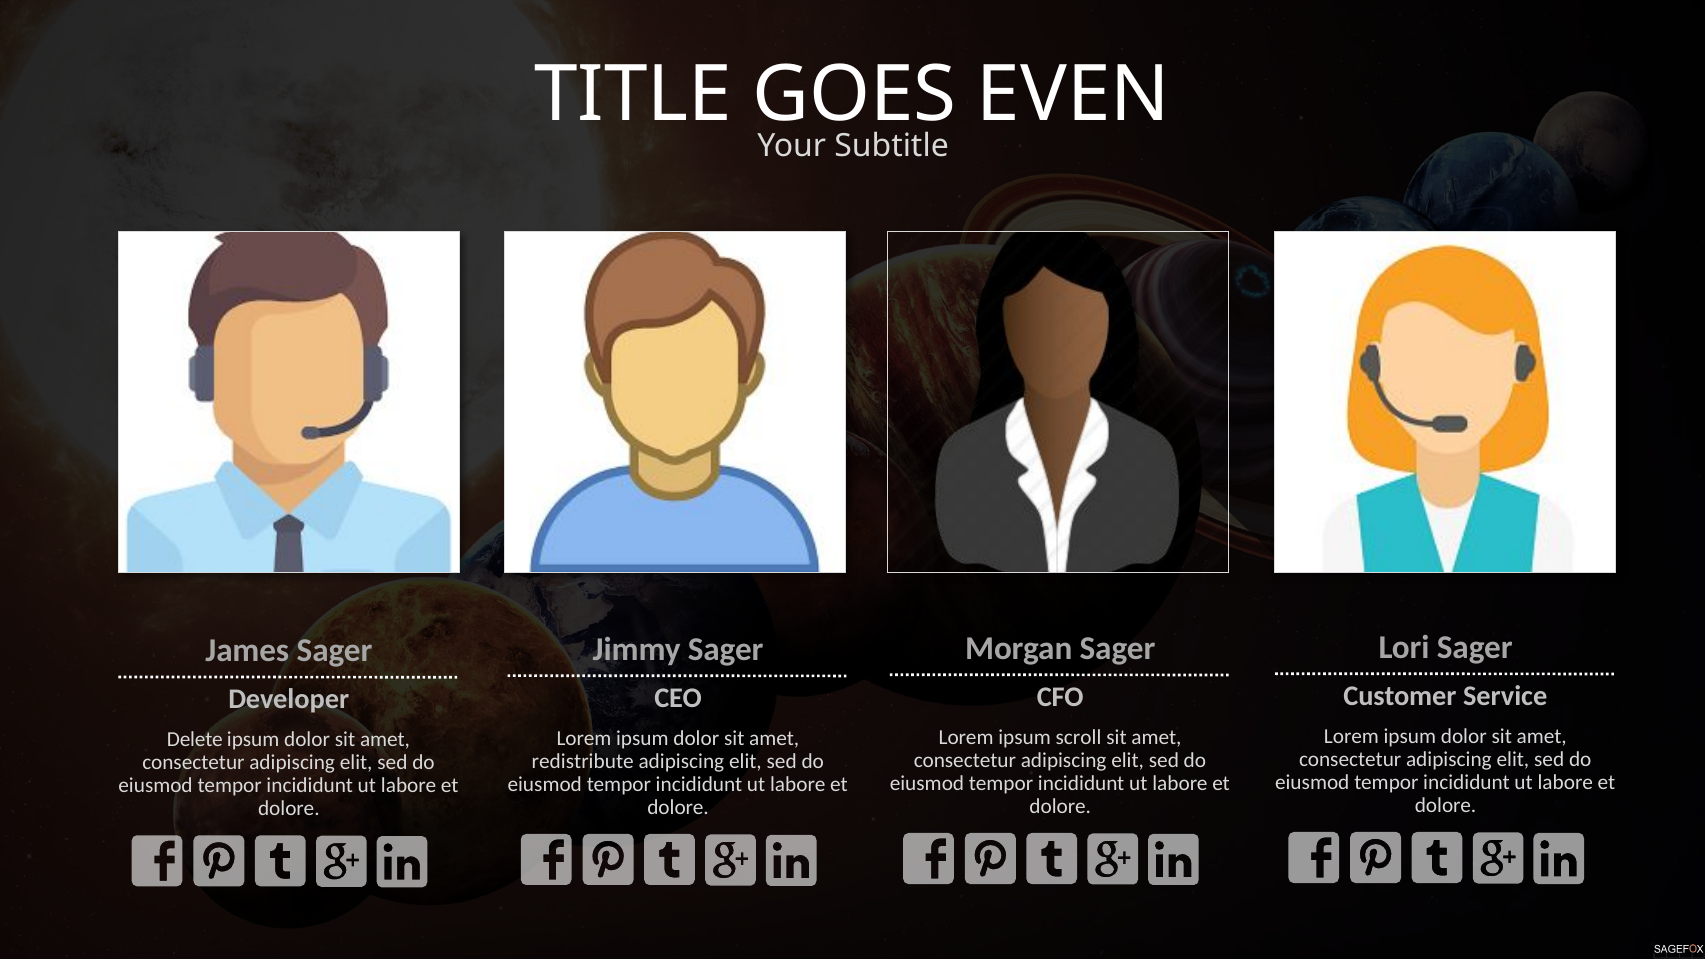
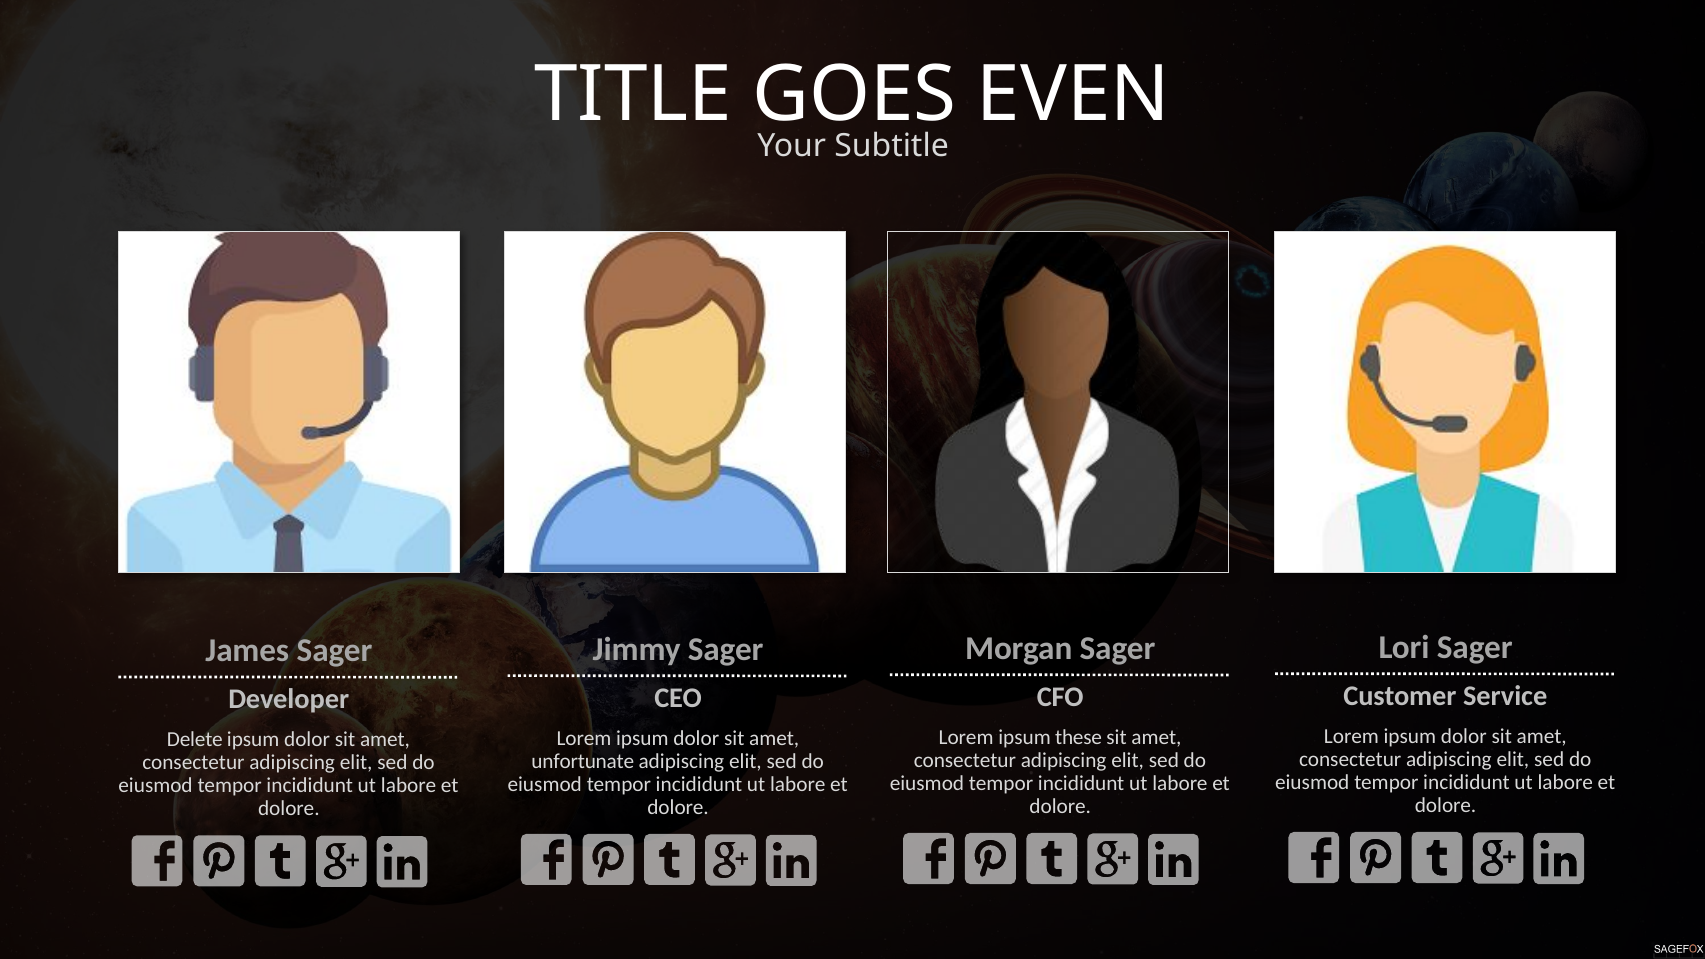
scroll: scroll -> these
redistribute: redistribute -> unfortunate
